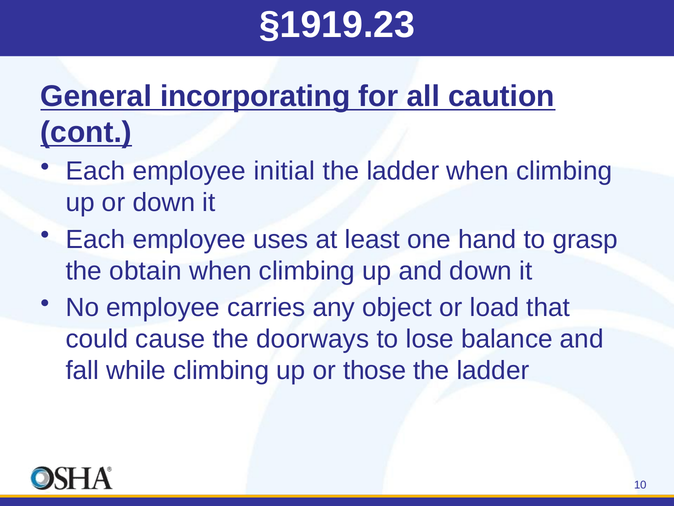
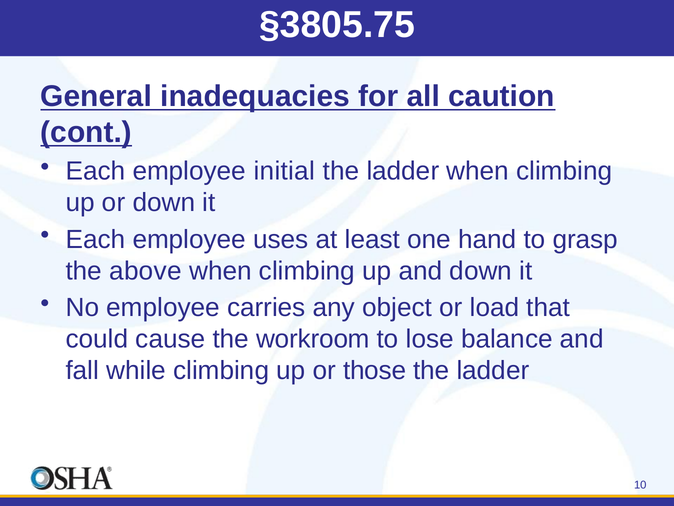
§1919.23: §1919.23 -> §3805.75
incorporating: incorporating -> inadequacies
obtain: obtain -> above
doorways: doorways -> workroom
